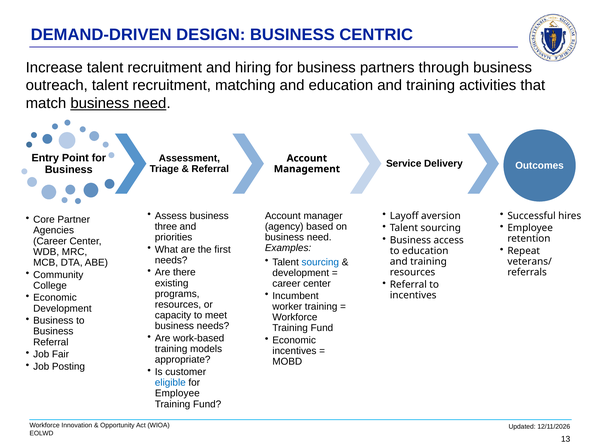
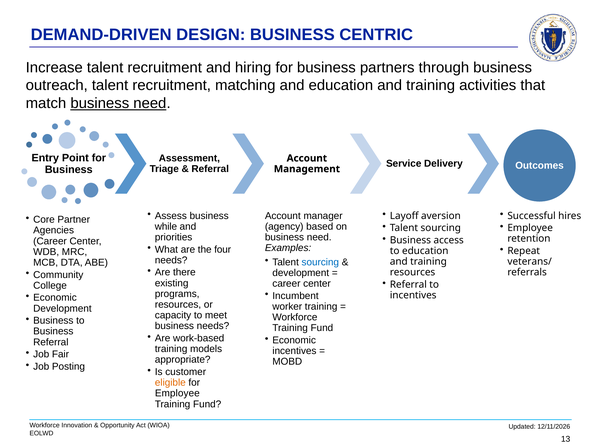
three: three -> while
first: first -> four
eligible colour: blue -> orange
